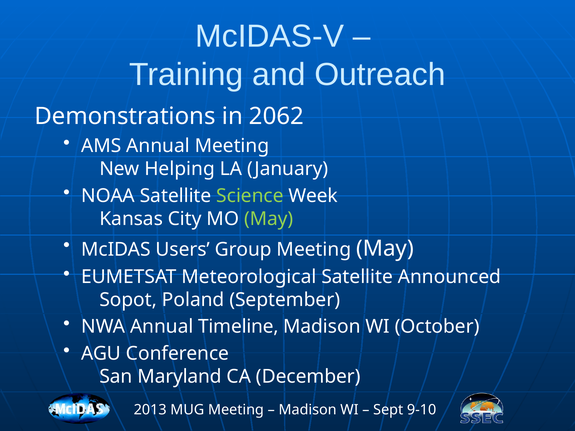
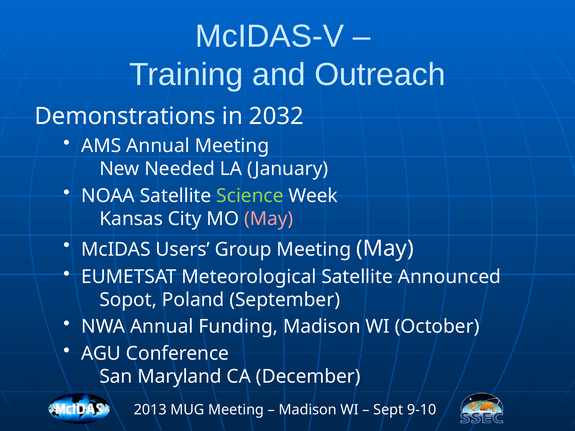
2062: 2062 -> 2032
Helping: Helping -> Needed
May at (269, 219) colour: light green -> pink
Timeline: Timeline -> Funding
